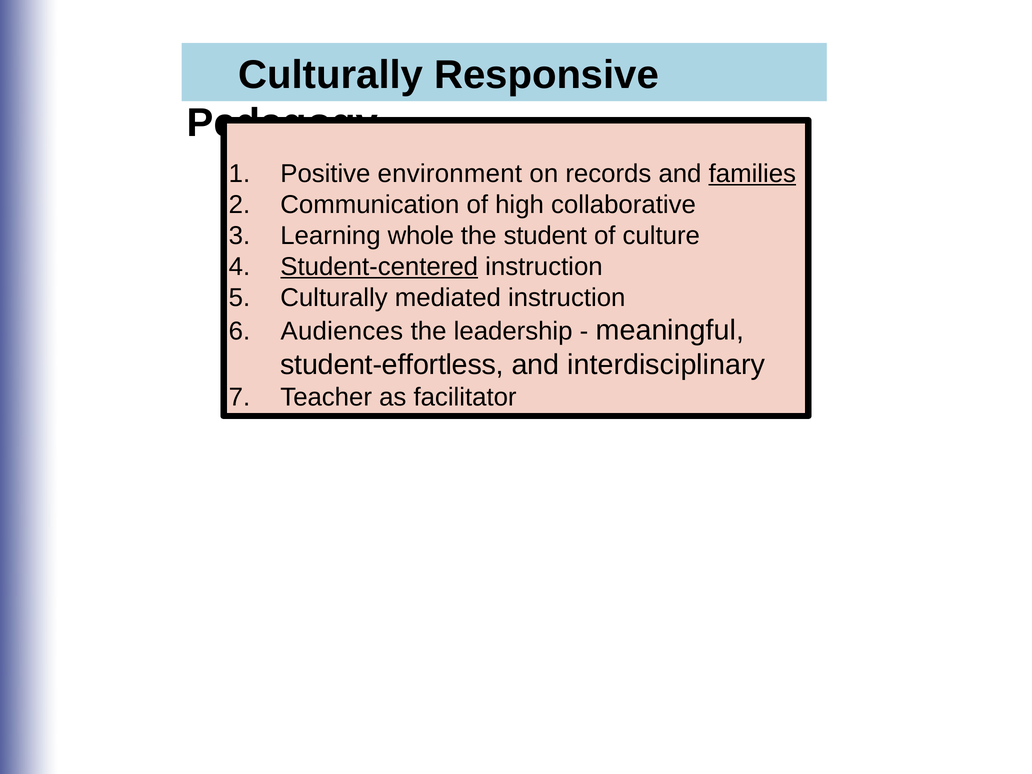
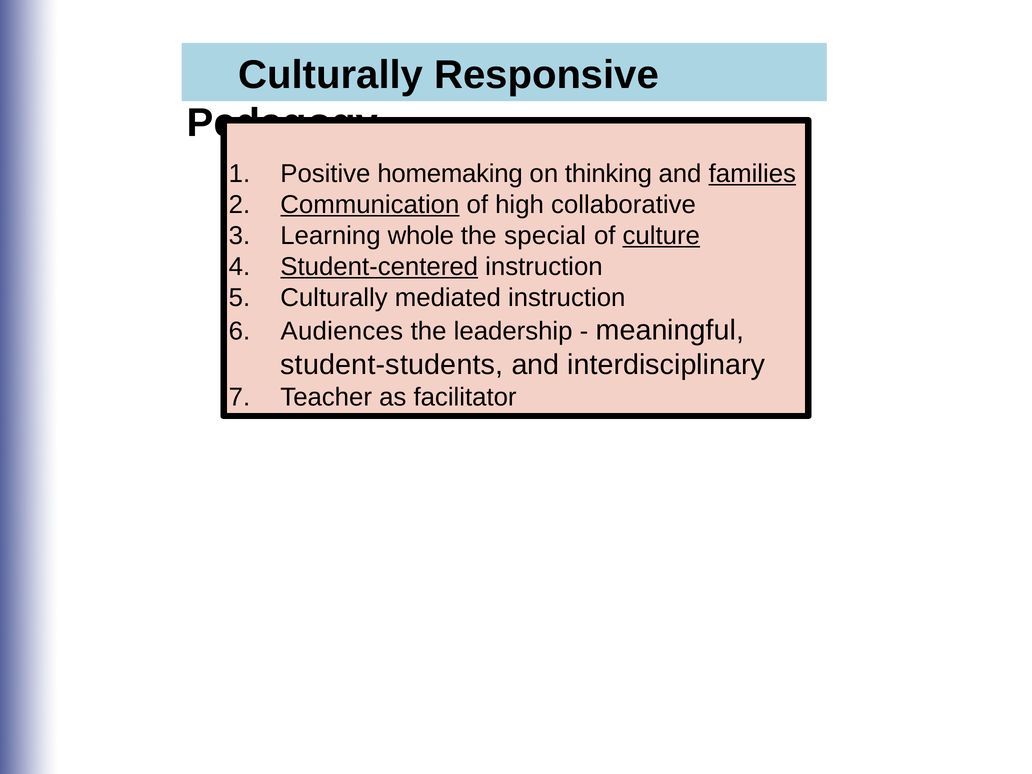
environment: environment -> homemaking
records: records -> thinking
Communication underline: none -> present
student: student -> special
culture underline: none -> present
student-effortless: student-effortless -> student-students
